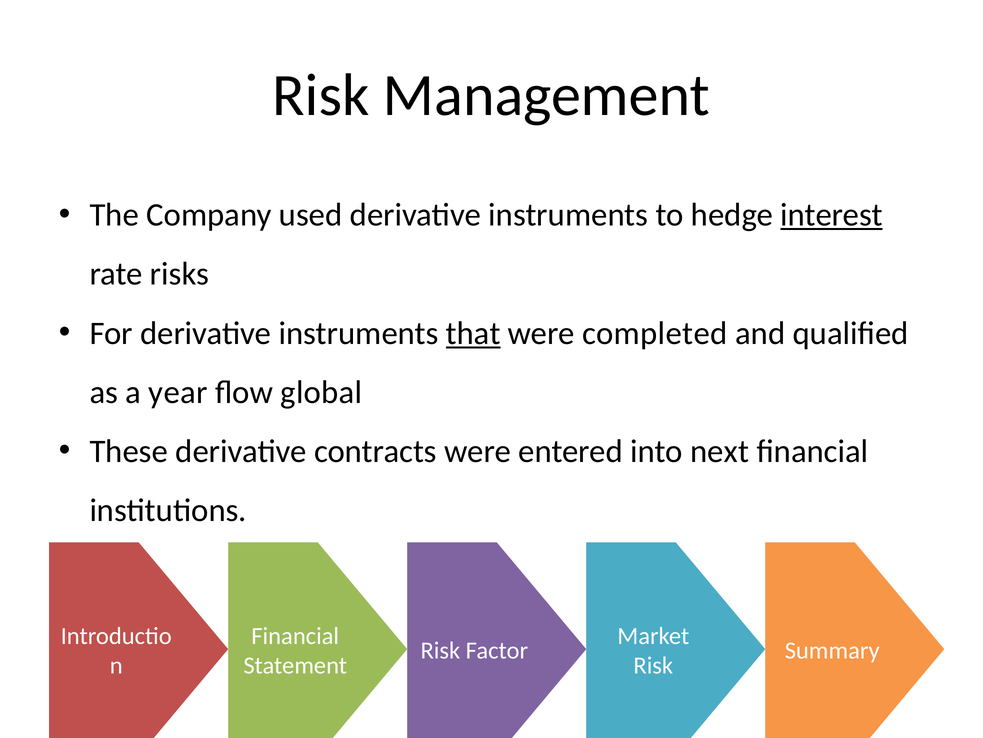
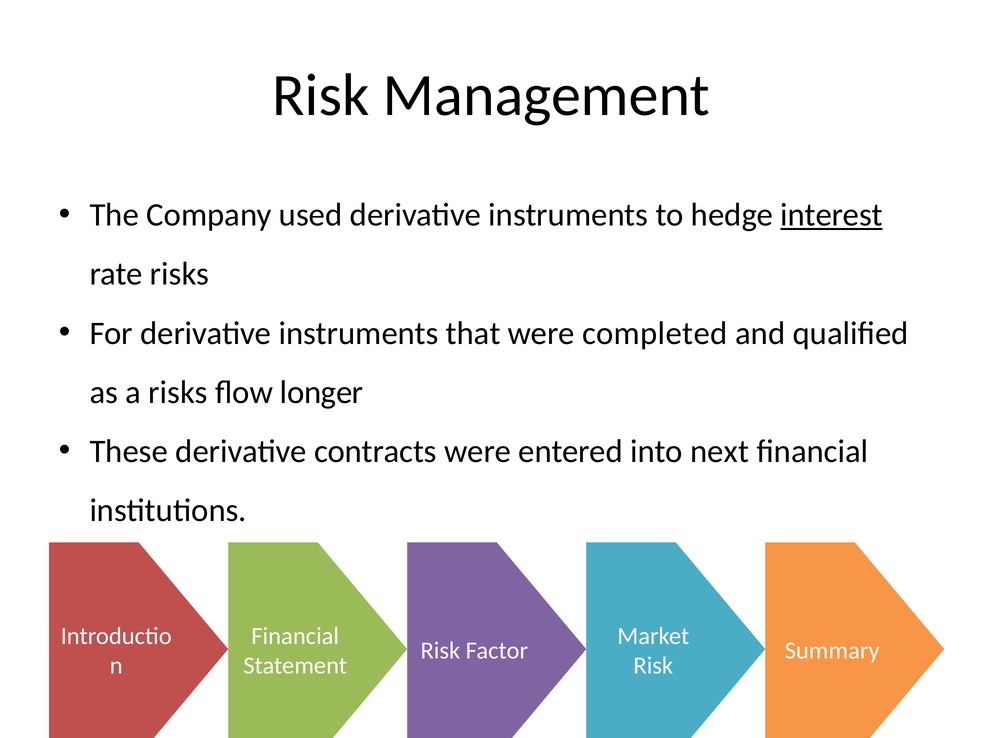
that underline: present -> none
a year: year -> risks
global: global -> longer
